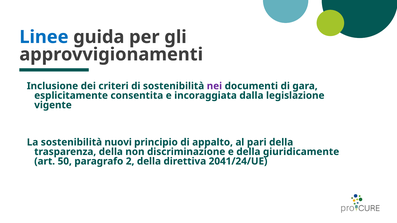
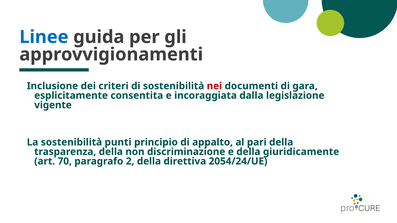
nei colour: purple -> red
nuovi: nuovi -> punti
50: 50 -> 70
2041/24/UE: 2041/24/UE -> 2054/24/UE
